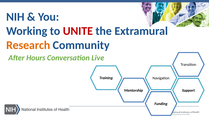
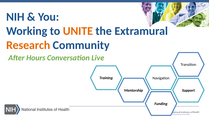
UNITE colour: red -> orange
